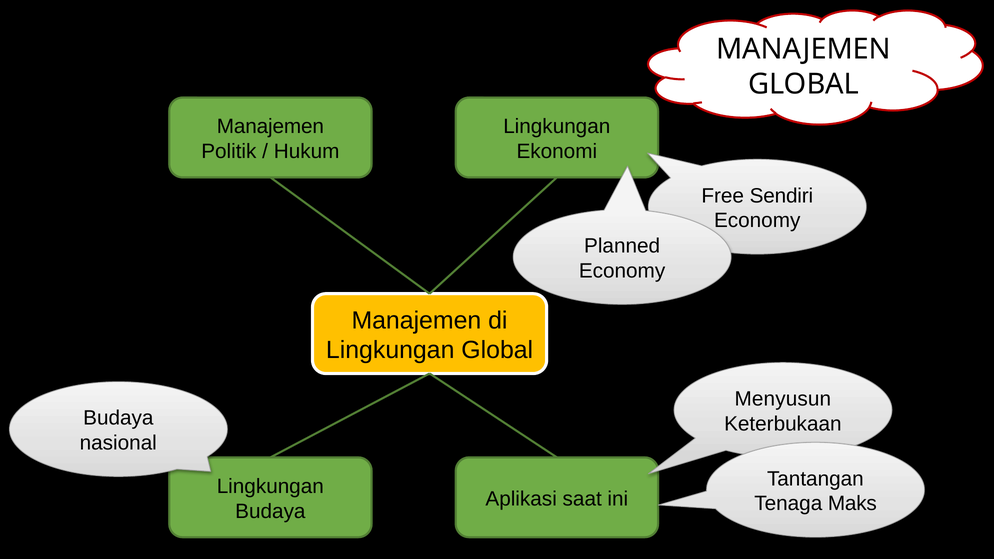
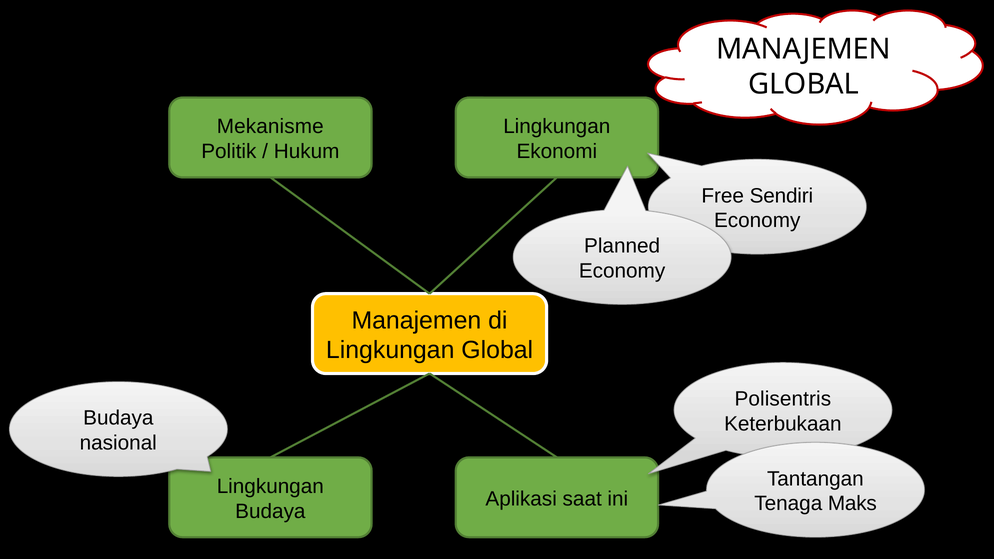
Manajemen at (270, 127): Manajemen -> Mekanisme
Menyusun: Menyusun -> Polisentris
